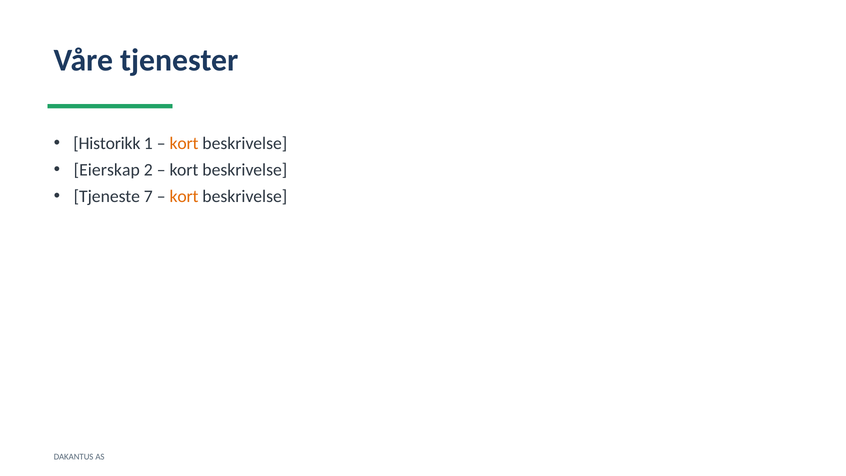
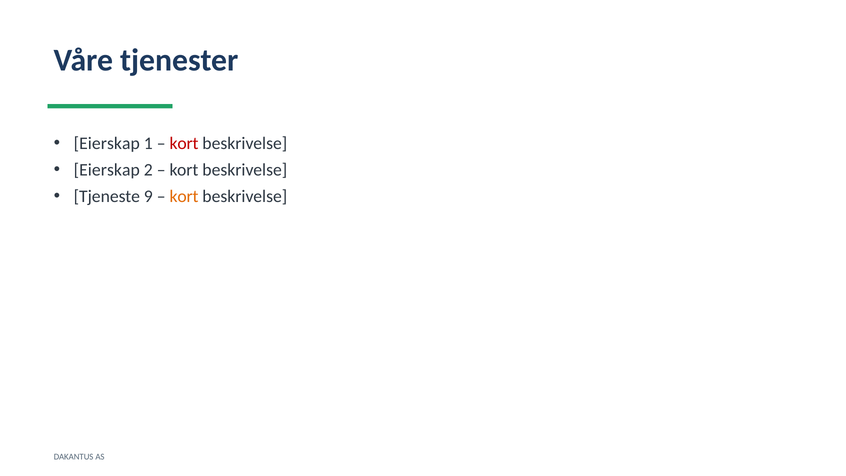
Historikk at (107, 143): Historikk -> Eierskap
kort at (184, 143) colour: orange -> red
7: 7 -> 9
